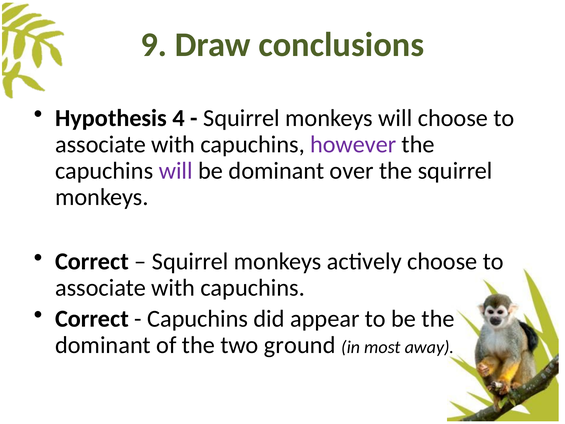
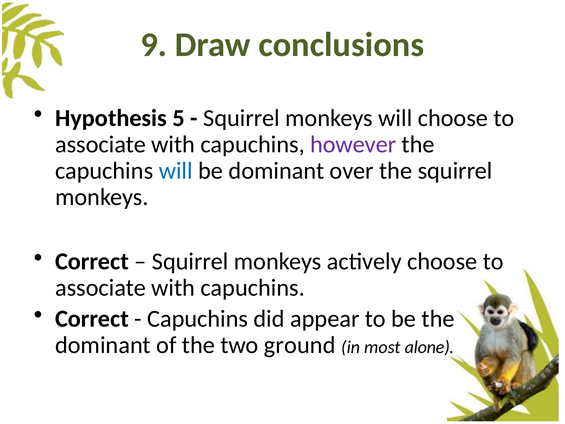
4: 4 -> 5
will at (176, 171) colour: purple -> blue
away: away -> alone
